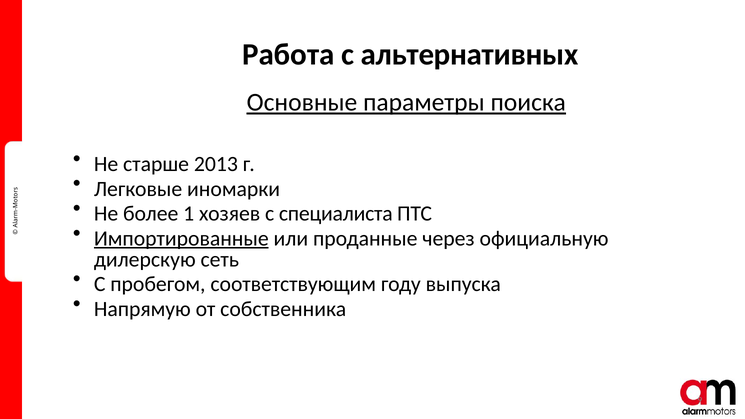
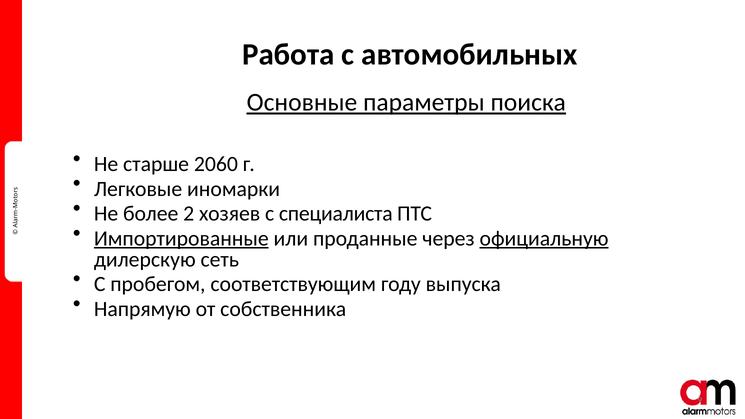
альтернативных: альтернативных -> автомобильных
2013: 2013 -> 2060
1: 1 -> 2
официальную underline: none -> present
